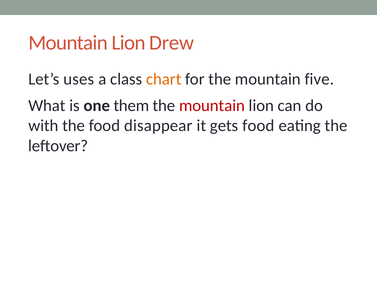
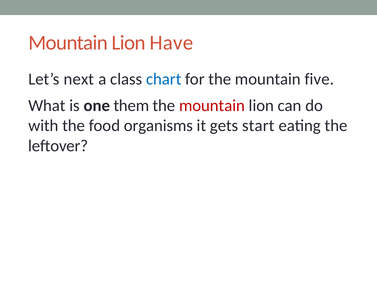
Drew: Drew -> Have
uses: uses -> next
chart colour: orange -> blue
disappear: disappear -> organisms
gets food: food -> start
